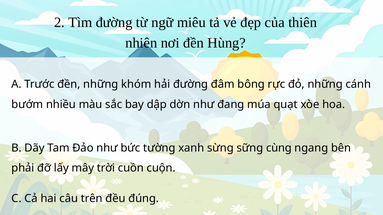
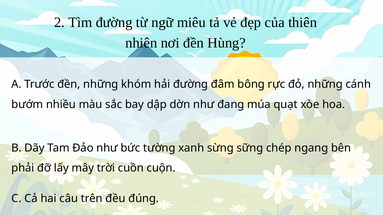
cùng: cùng -> chép
